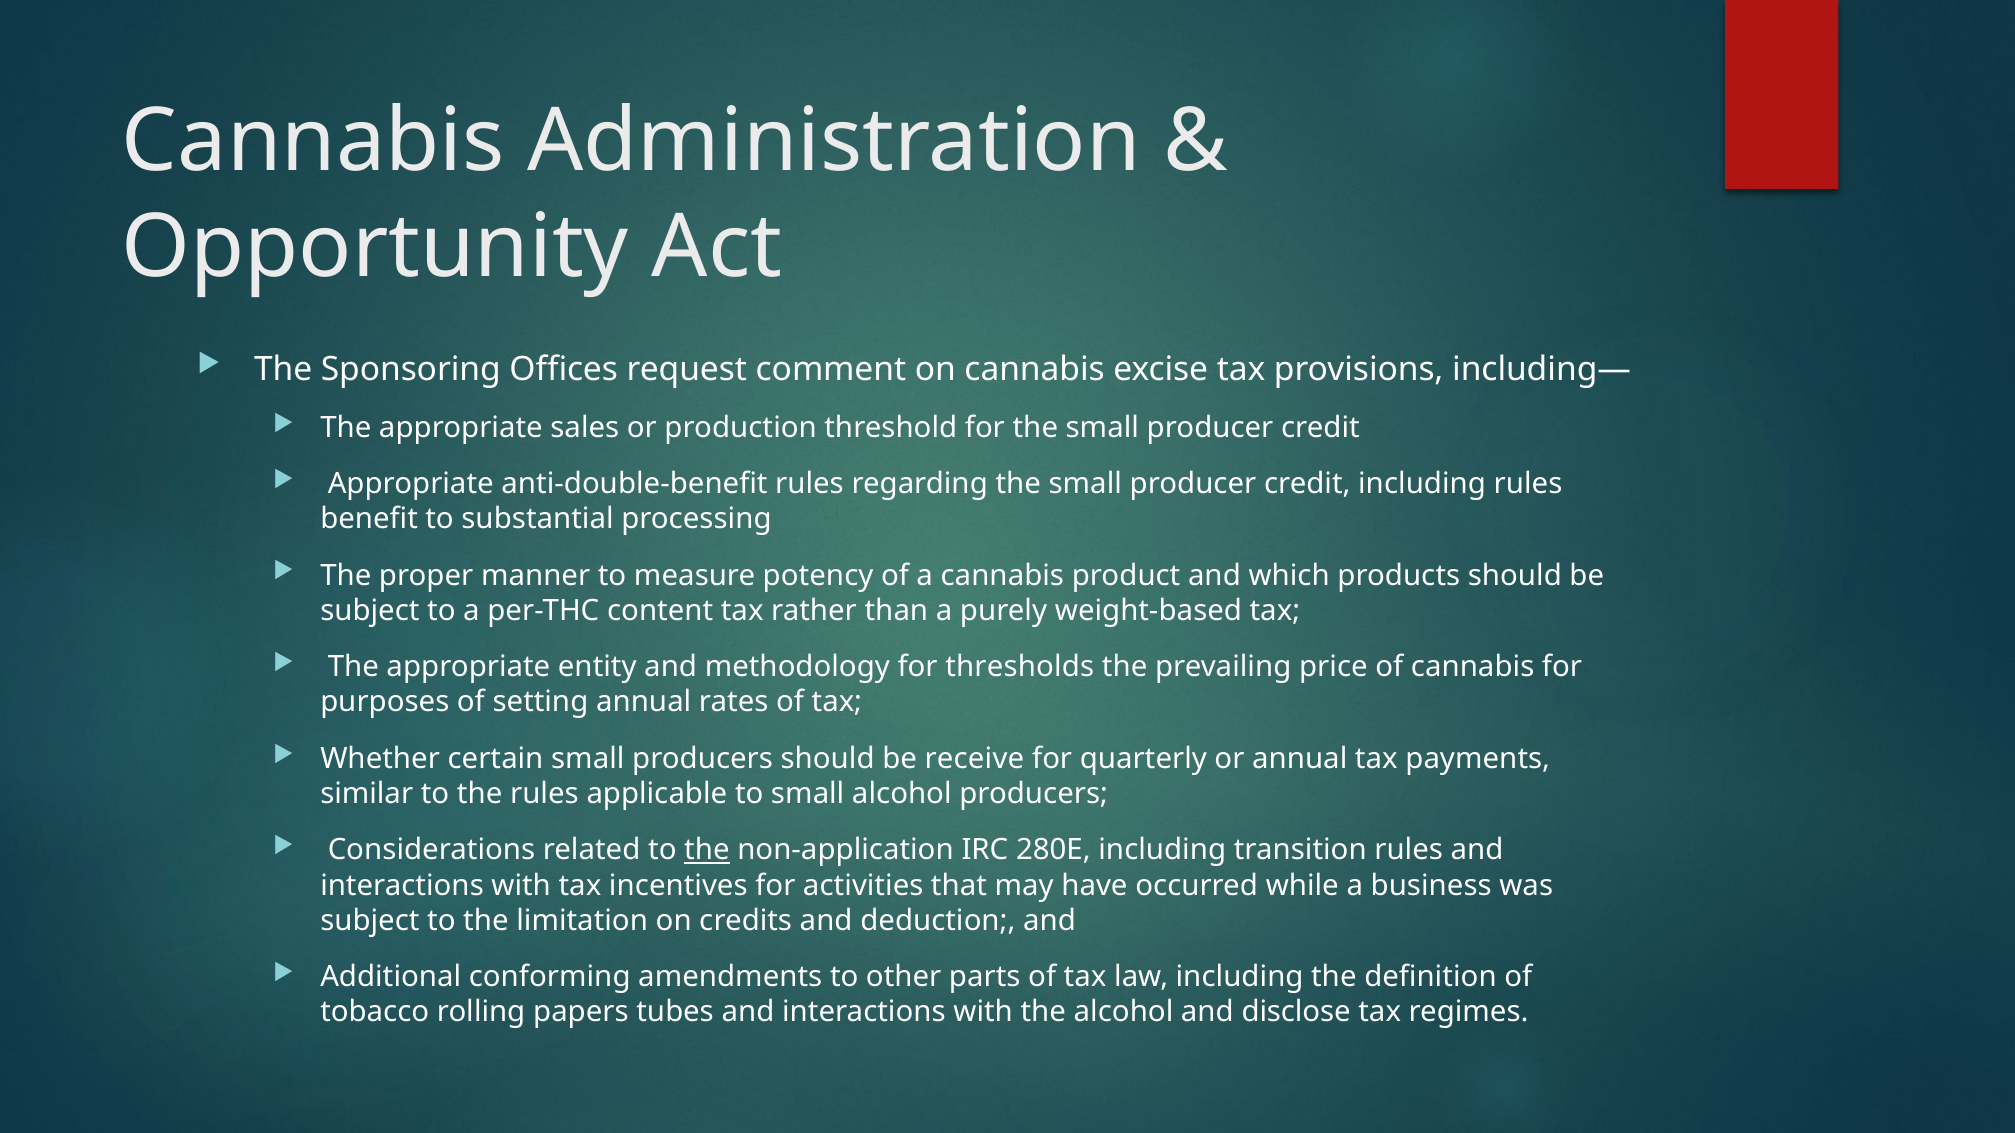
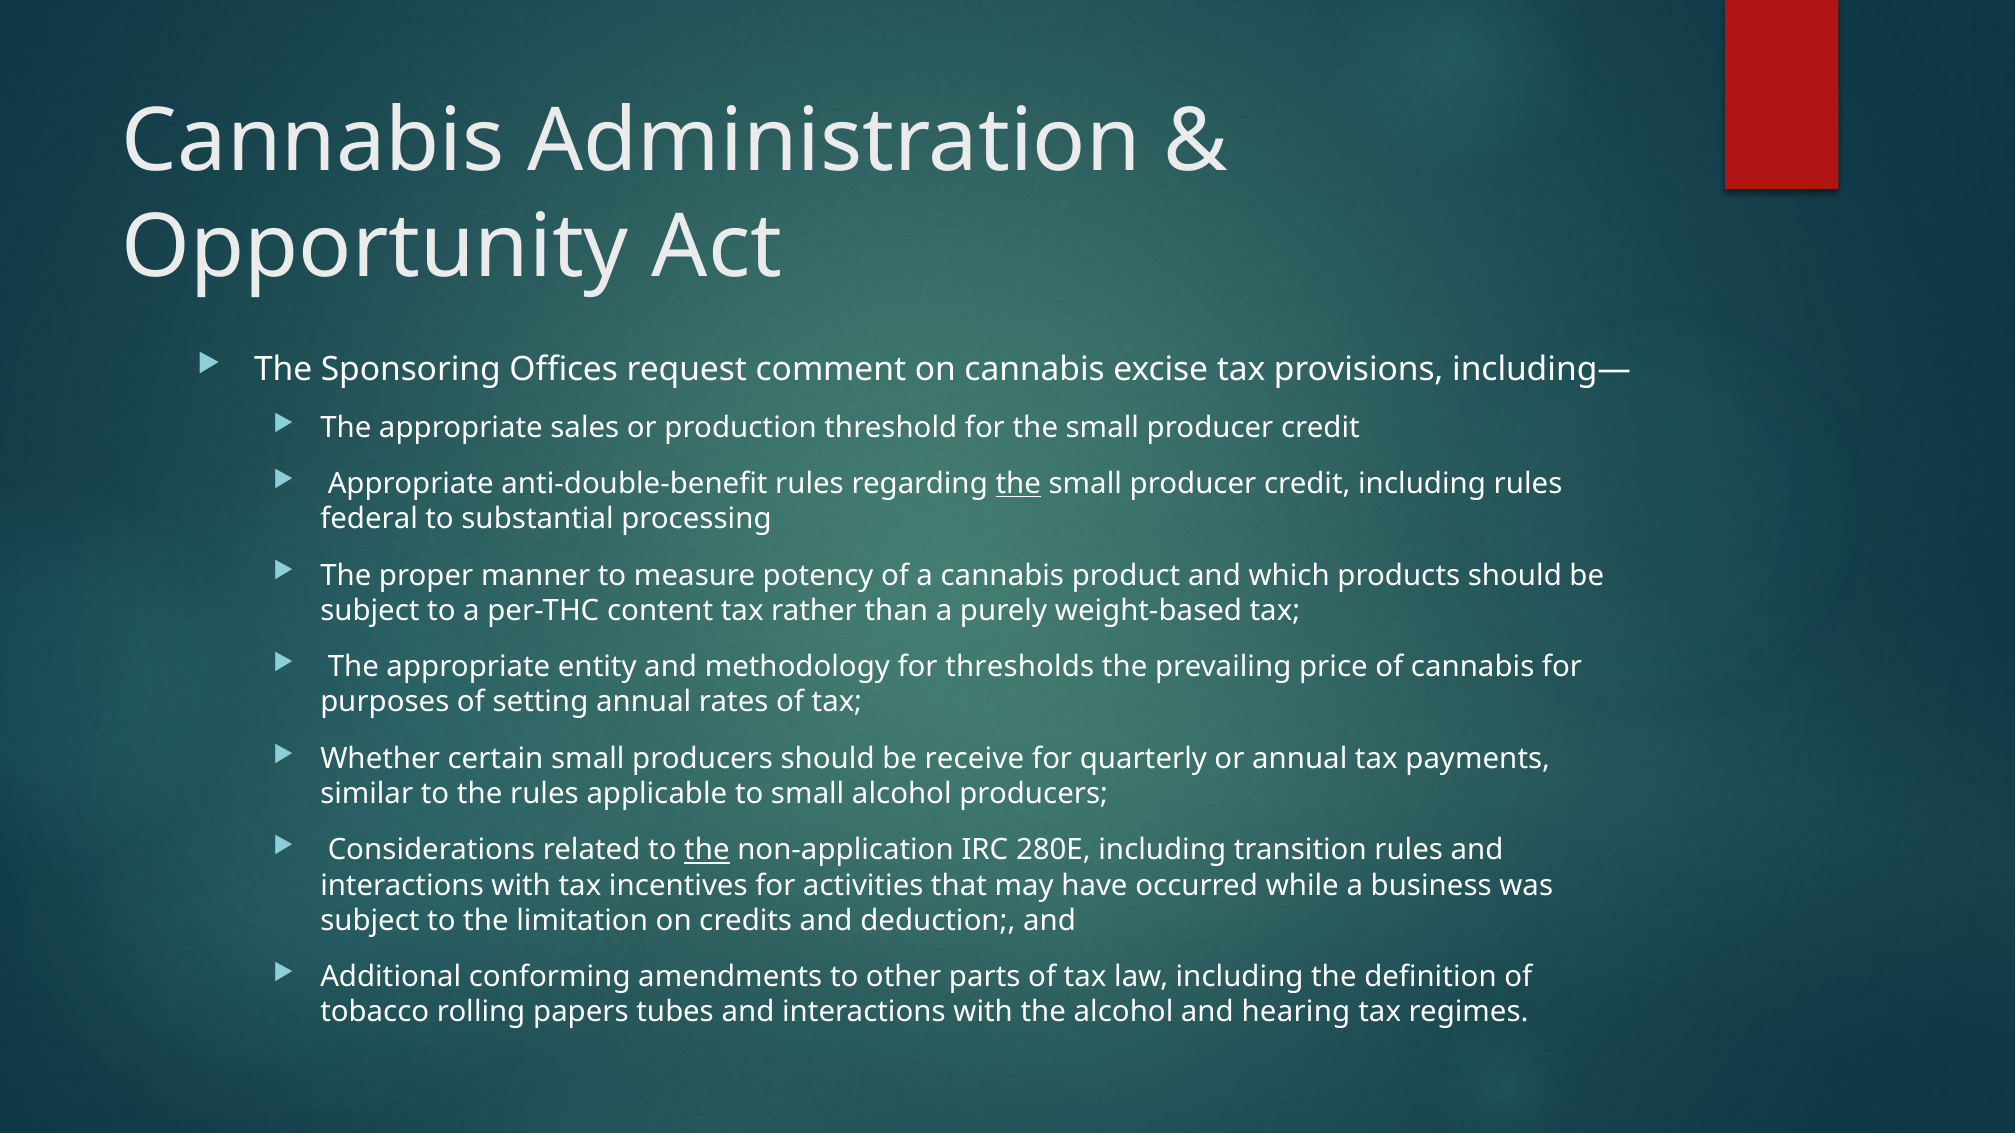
the at (1018, 484) underline: none -> present
benefit: benefit -> federal
disclose: disclose -> hearing
